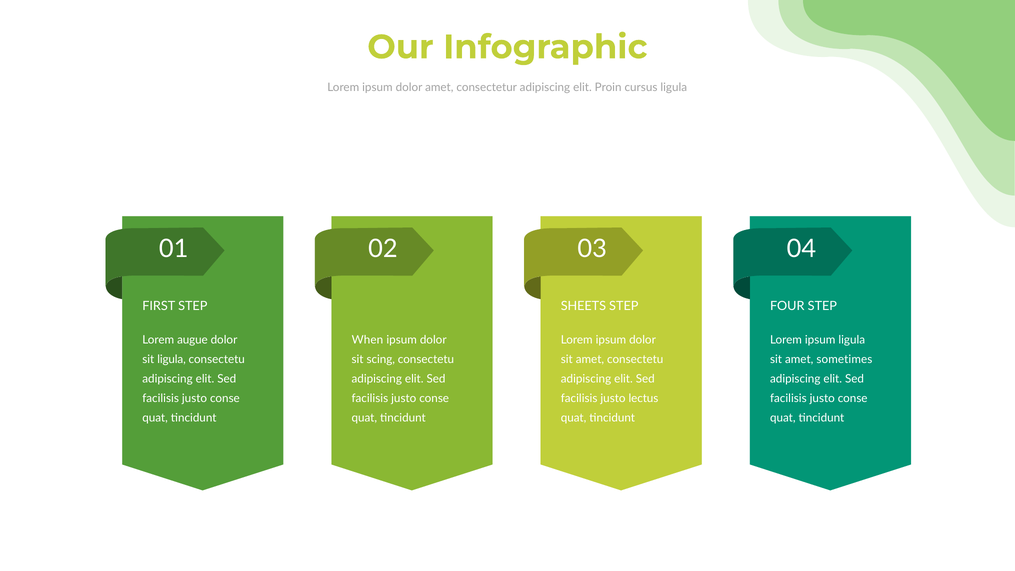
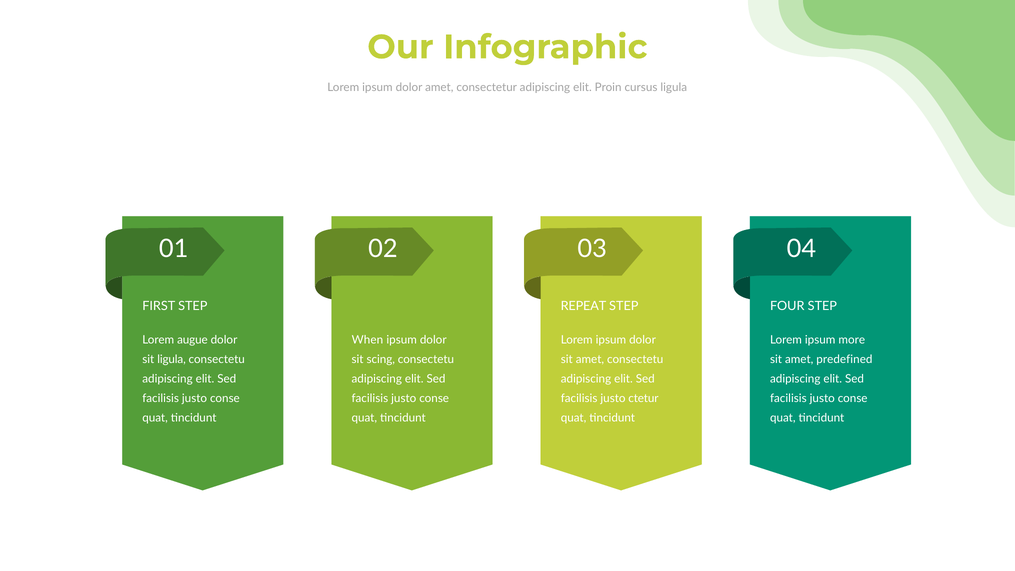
SHEETS: SHEETS -> REPEAT
ipsum ligula: ligula -> more
sometimes: sometimes -> predefined
lectus: lectus -> ctetur
